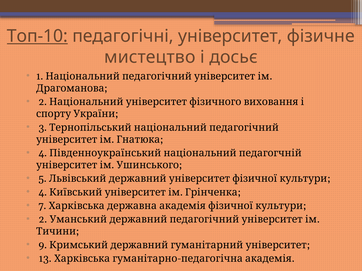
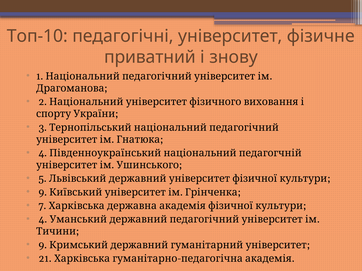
Топ-10 underline: present -> none
мистецтво: мистецтво -> приватний
досьє: досьє -> знову
4 at (43, 193): 4 -> 9
2 at (43, 220): 2 -> 4
13: 13 -> 21
